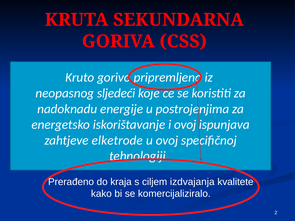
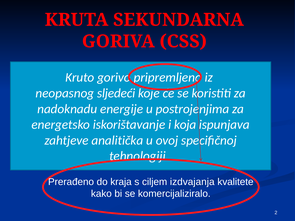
i ovoj: ovoj -> koja
elketrode: elketrode -> analitička
